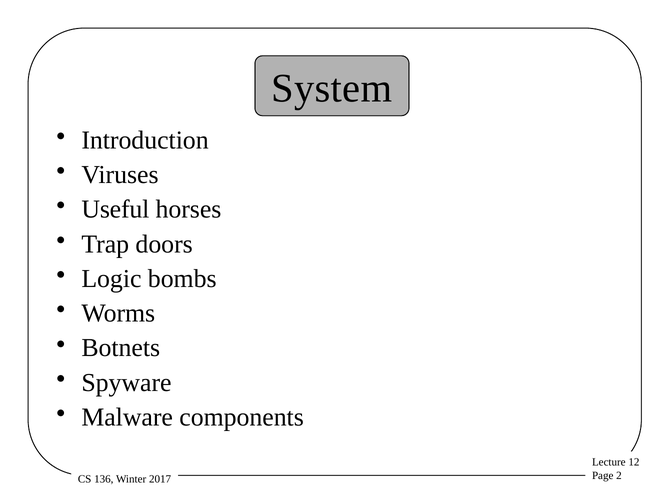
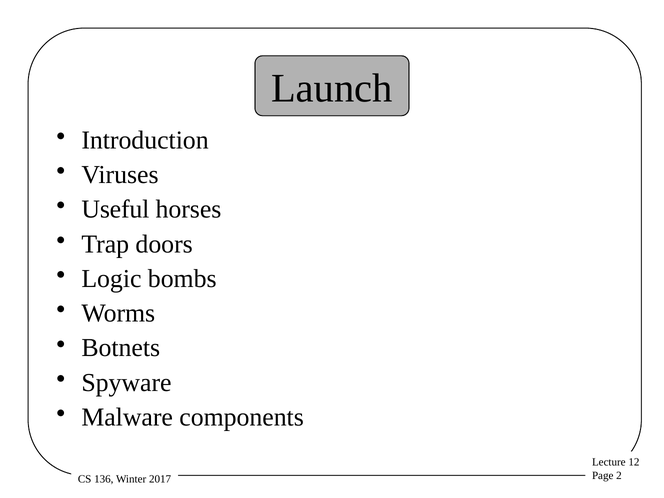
System: System -> Launch
